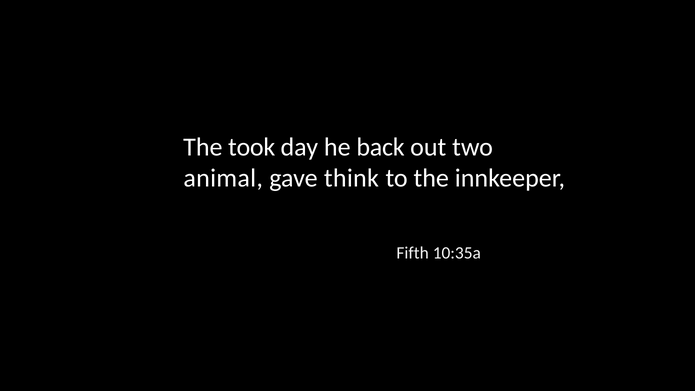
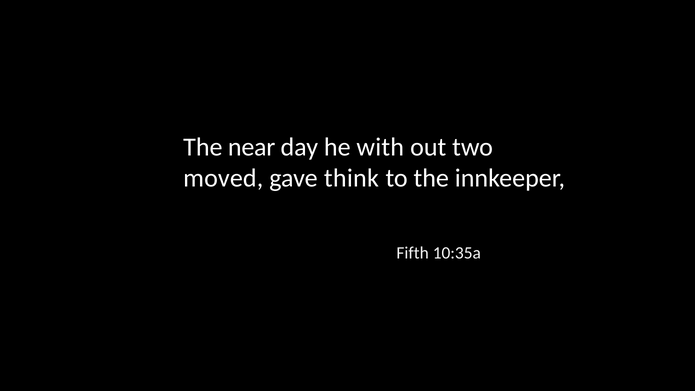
took: took -> near
back: back -> with
animal: animal -> moved
